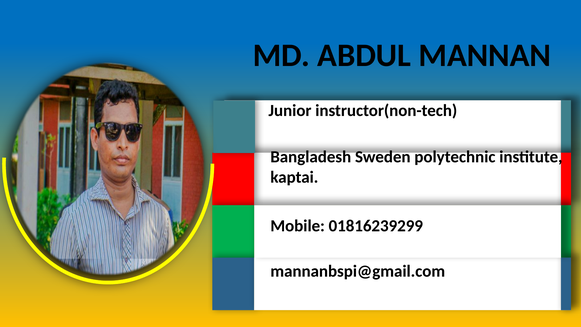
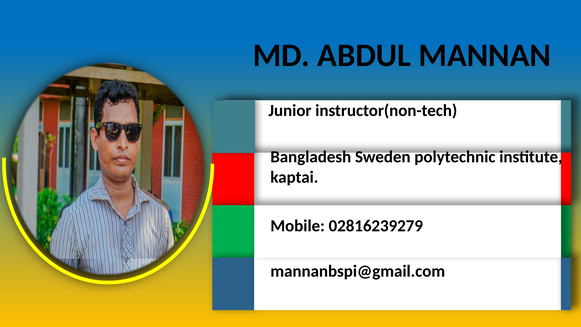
01816239299: 01816239299 -> 02816239279
